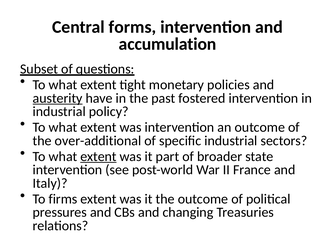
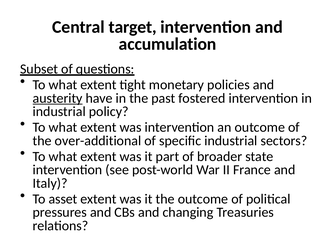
forms: forms -> target
extent at (98, 157) underline: present -> none
firms: firms -> asset
